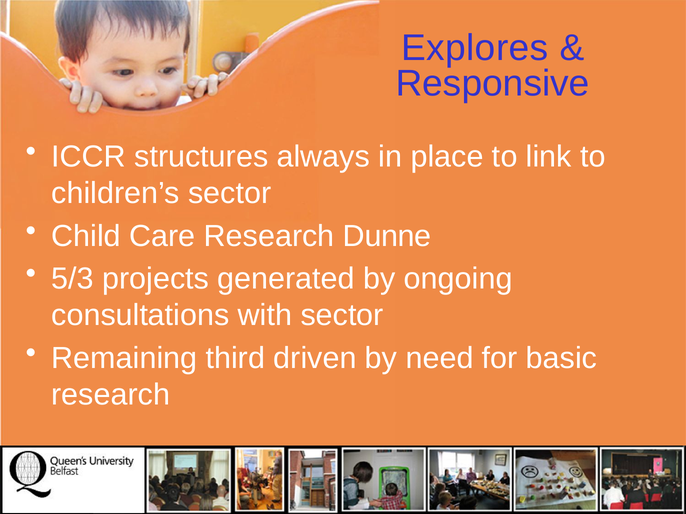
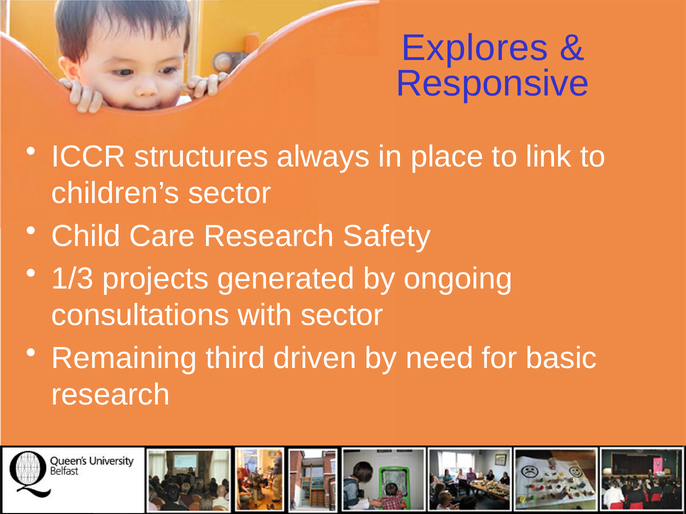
Dunne: Dunne -> Safety
5/3: 5/3 -> 1/3
